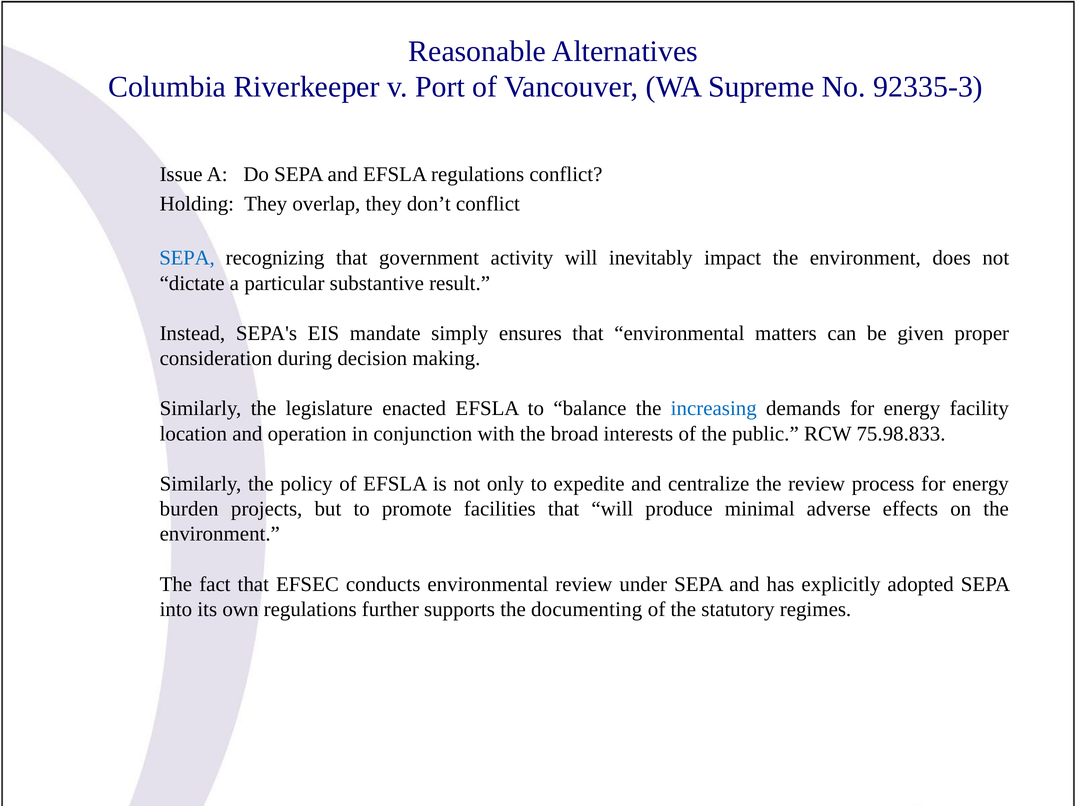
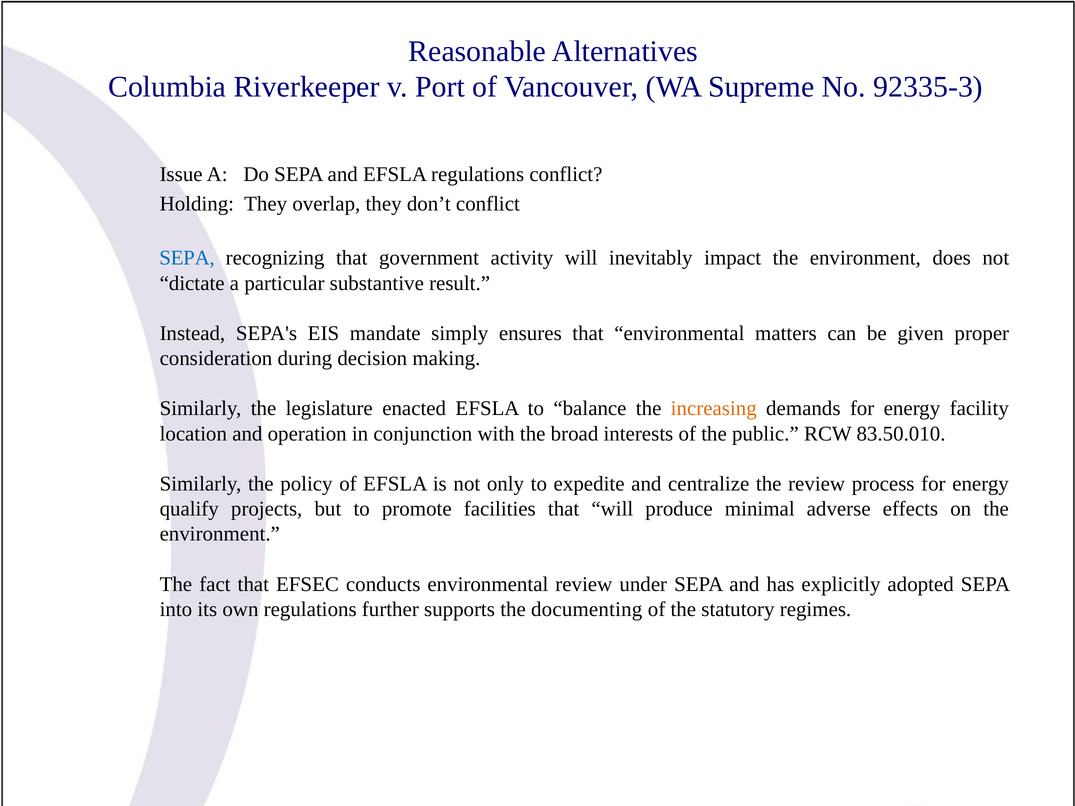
increasing colour: blue -> orange
75.98.833: 75.98.833 -> 83.50.010
burden: burden -> qualify
